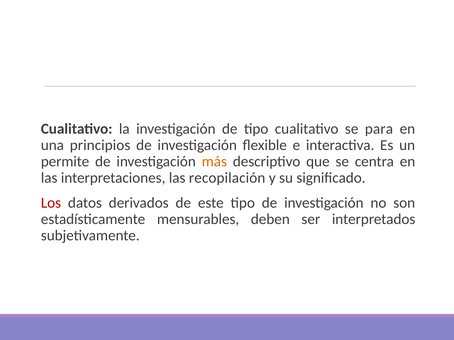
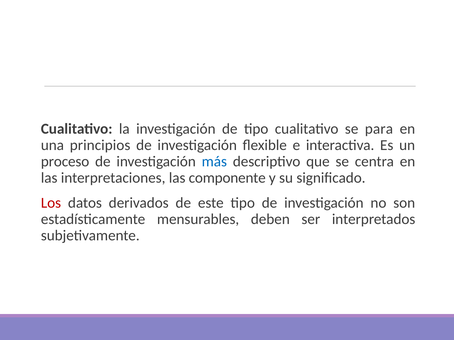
permite: permite -> proceso
más colour: orange -> blue
recopilación: recopilación -> componente
